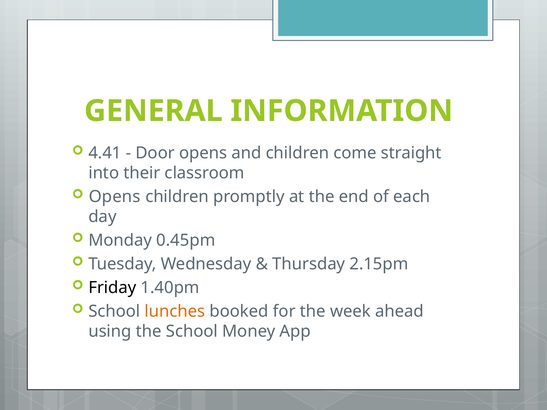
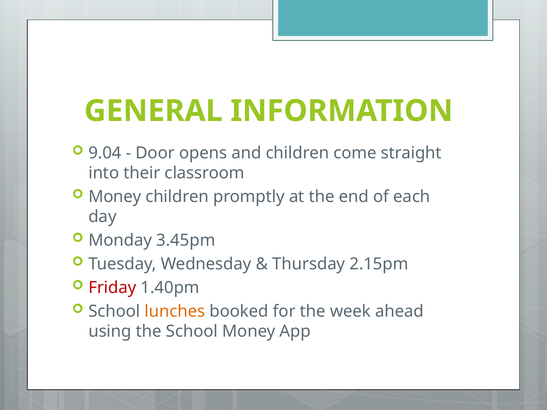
4.41: 4.41 -> 9.04
Opens at (115, 197): Opens -> Money
0.45pm: 0.45pm -> 3.45pm
Friday colour: black -> red
